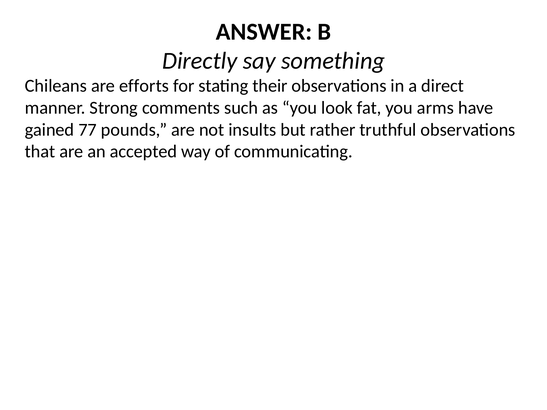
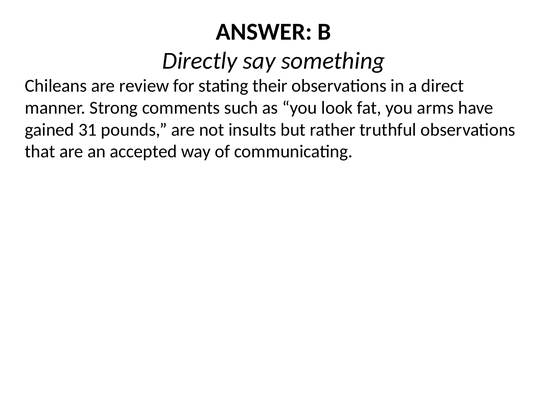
efforts: efforts -> review
77: 77 -> 31
